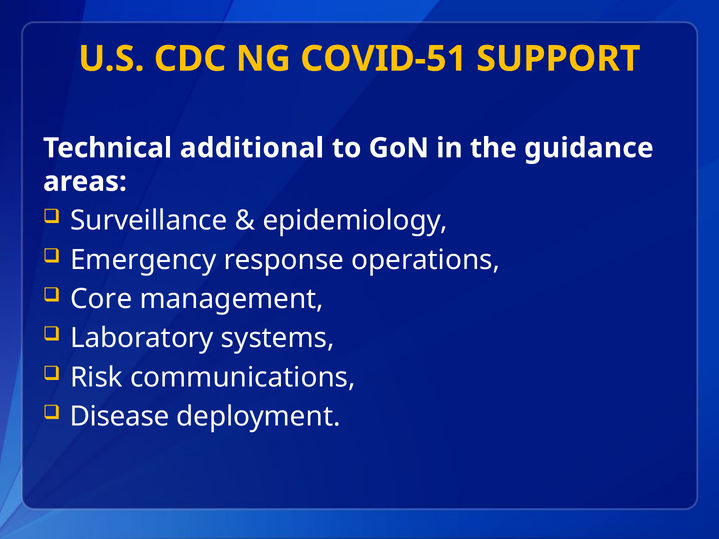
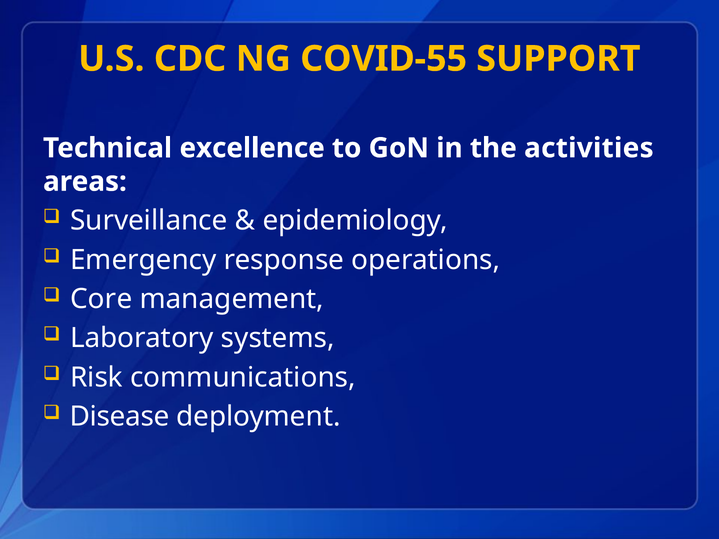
COVID-51: COVID-51 -> COVID-55
additional: additional -> excellence
guidance: guidance -> activities
